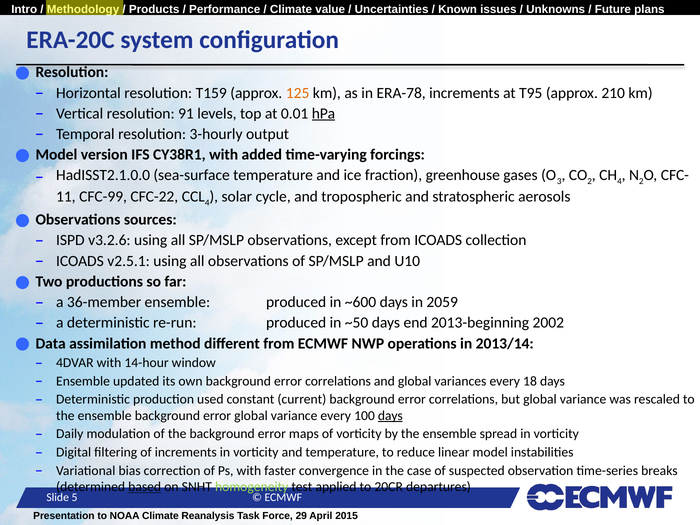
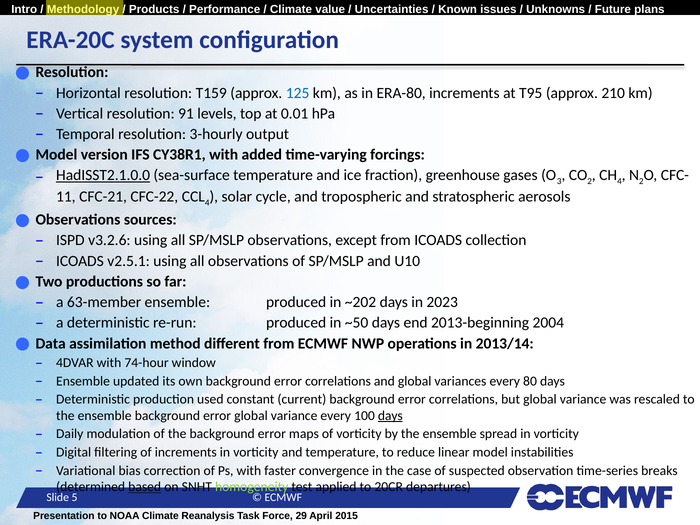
125 colour: orange -> blue
ERA-78: ERA-78 -> ERA-80
hPa underline: present -> none
HadISST2.1.0.0 underline: none -> present
CFC-99: CFC-99 -> CFC-21
36-member: 36-member -> 63-member
~600: ~600 -> ~202
2059: 2059 -> 2023
2002: 2002 -> 2004
14-hour: 14-hour -> 74-hour
18: 18 -> 80
